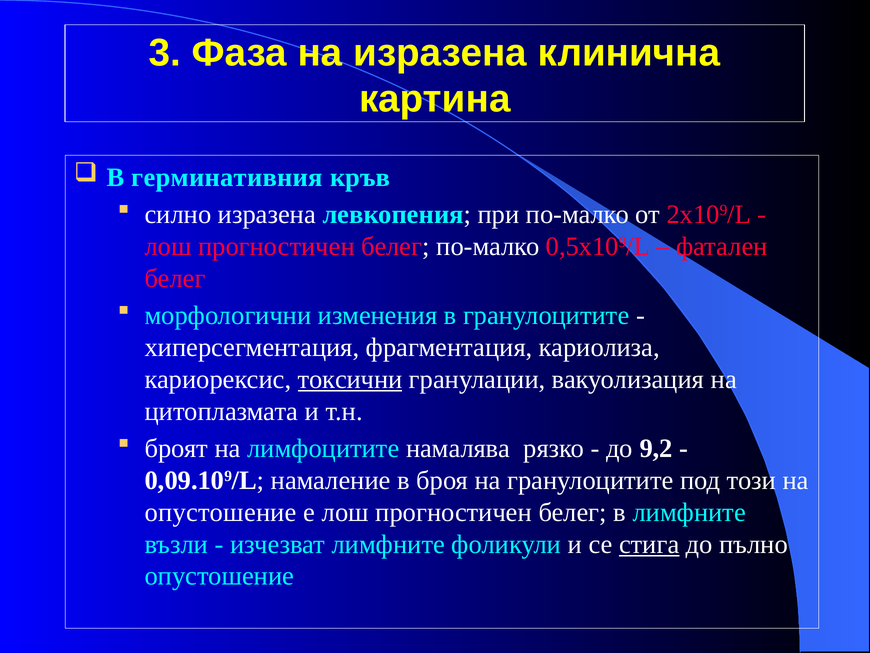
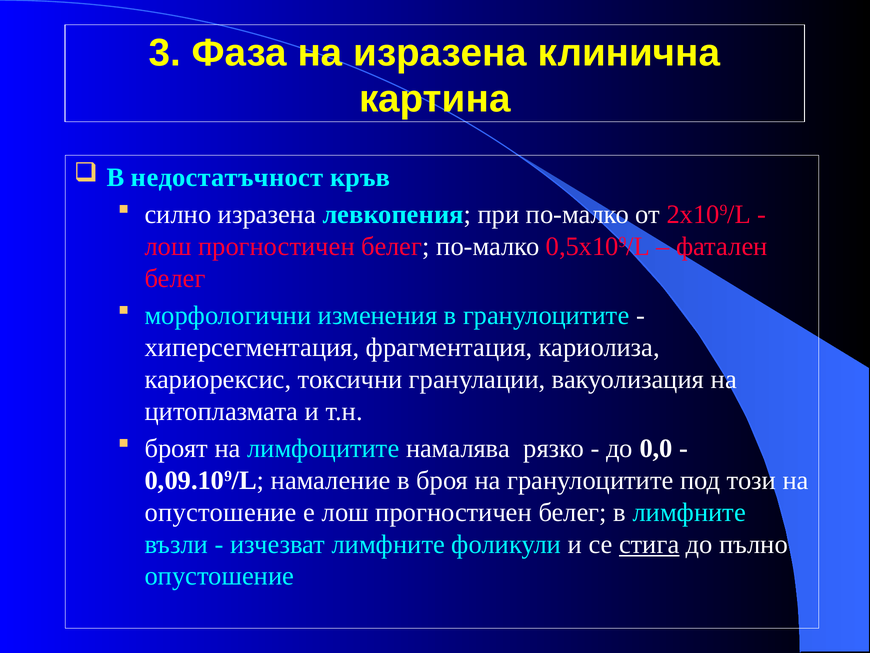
герминативния: герминативния -> недостатъчност
токсични underline: present -> none
9,2: 9,2 -> 0,0
